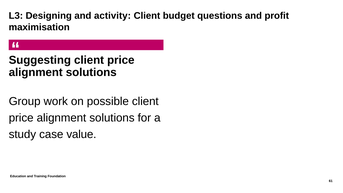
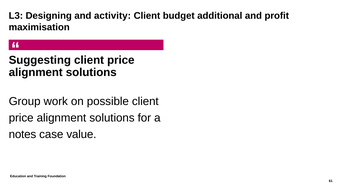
questions: questions -> additional
study: study -> notes
